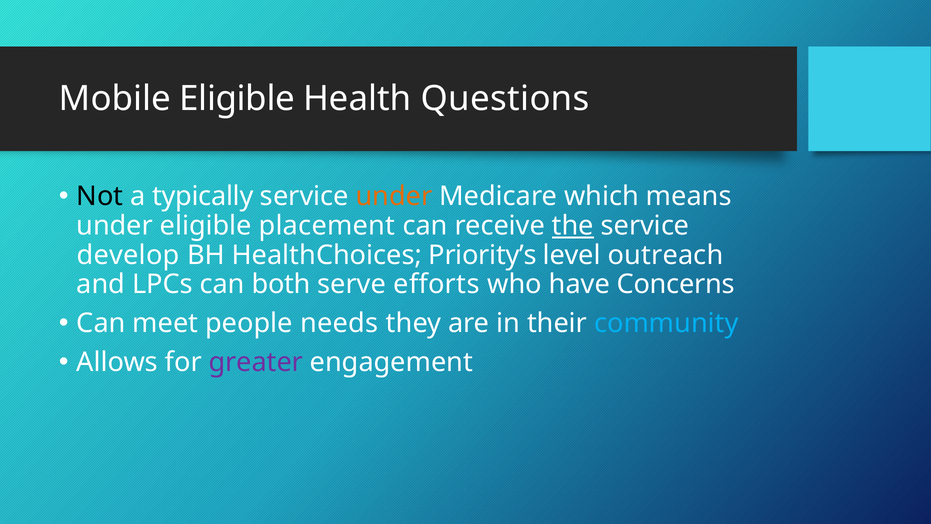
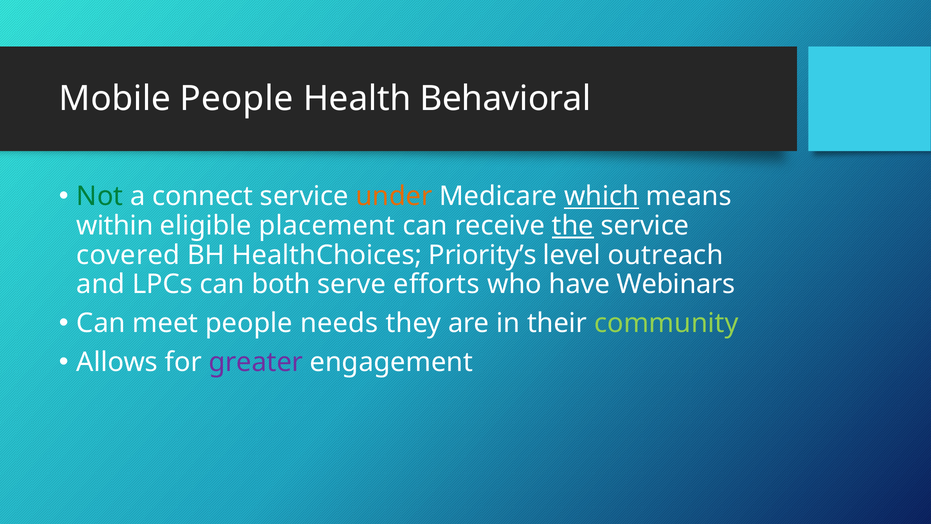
Mobile Eligible: Eligible -> People
Questions: Questions -> Behavioral
Not colour: black -> green
typically: typically -> connect
which underline: none -> present
under at (115, 226): under -> within
develop: develop -> covered
Concerns: Concerns -> Webinars
community colour: light blue -> light green
